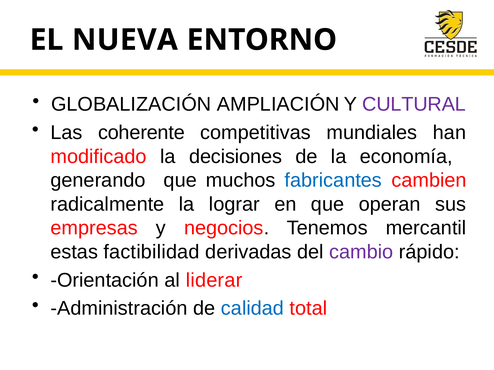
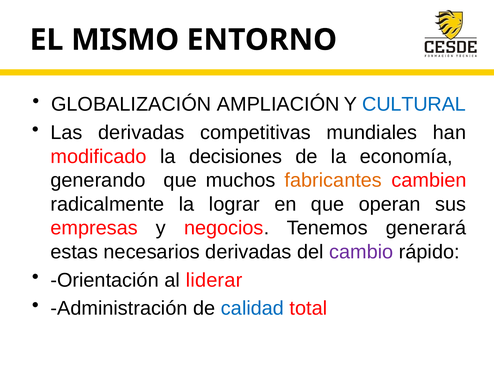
NUEVA: NUEVA -> MISMO
CULTURAL colour: purple -> blue
Las coherente: coherente -> derivadas
fabricantes colour: blue -> orange
mercantil: mercantil -> generará
factibilidad: factibilidad -> necesarios
